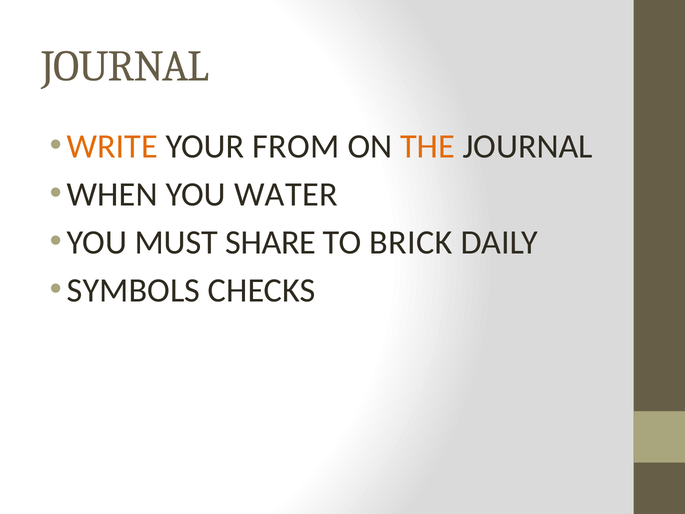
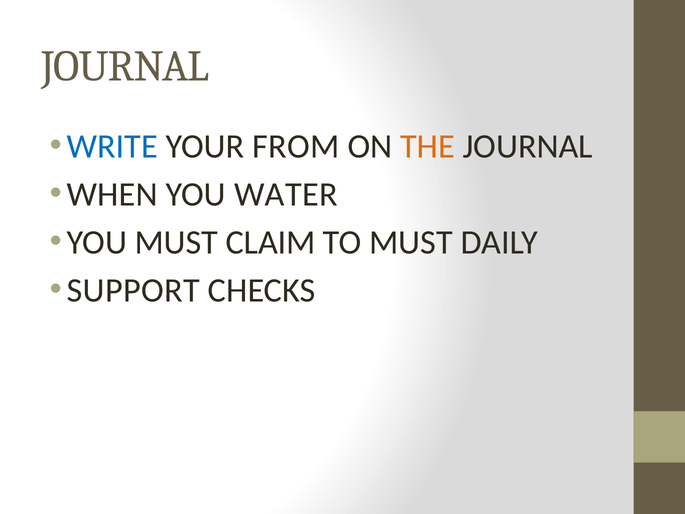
WRITE colour: orange -> blue
SHARE: SHARE -> CLAIM
TO BRICK: BRICK -> MUST
SYMBOLS: SYMBOLS -> SUPPORT
